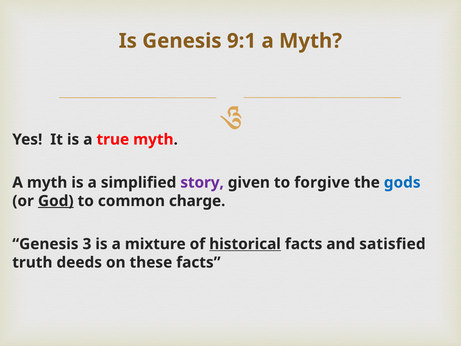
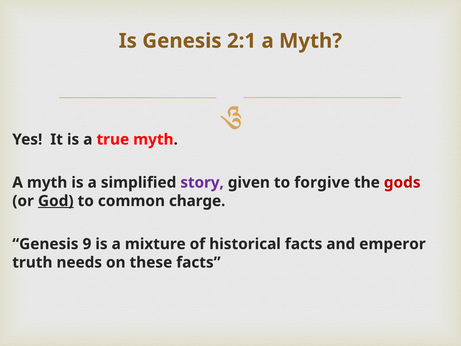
9:1: 9:1 -> 2:1
gods colour: blue -> red
3: 3 -> 9
historical underline: present -> none
satisfied: satisfied -> emperor
deeds: deeds -> needs
